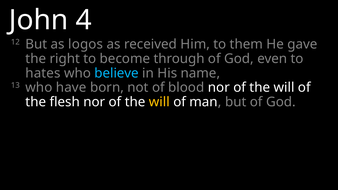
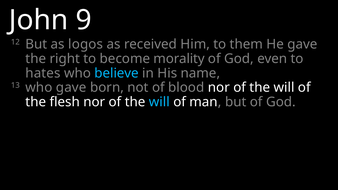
4: 4 -> 9
through: through -> morality
who have: have -> gave
will at (159, 102) colour: yellow -> light blue
